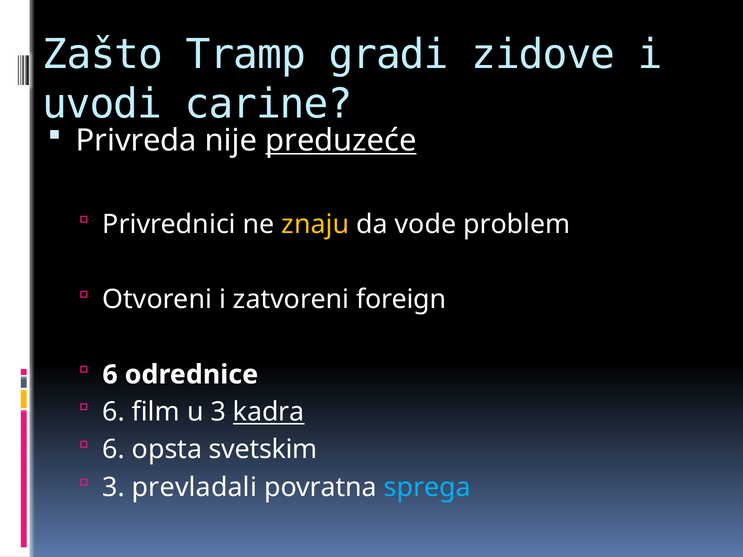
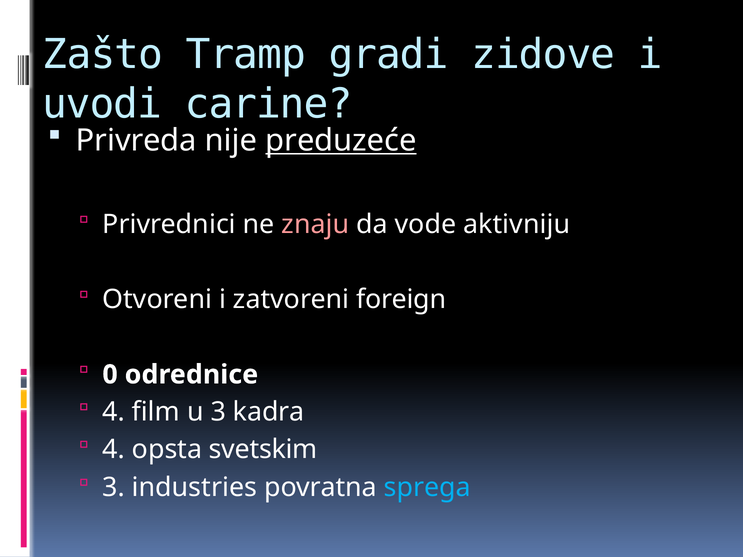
znaju colour: yellow -> pink
problem: problem -> aktivniju
6 at (110, 375): 6 -> 0
6 at (114, 412): 6 -> 4
kadra underline: present -> none
6 at (114, 450): 6 -> 4
prevladali: prevladali -> industries
